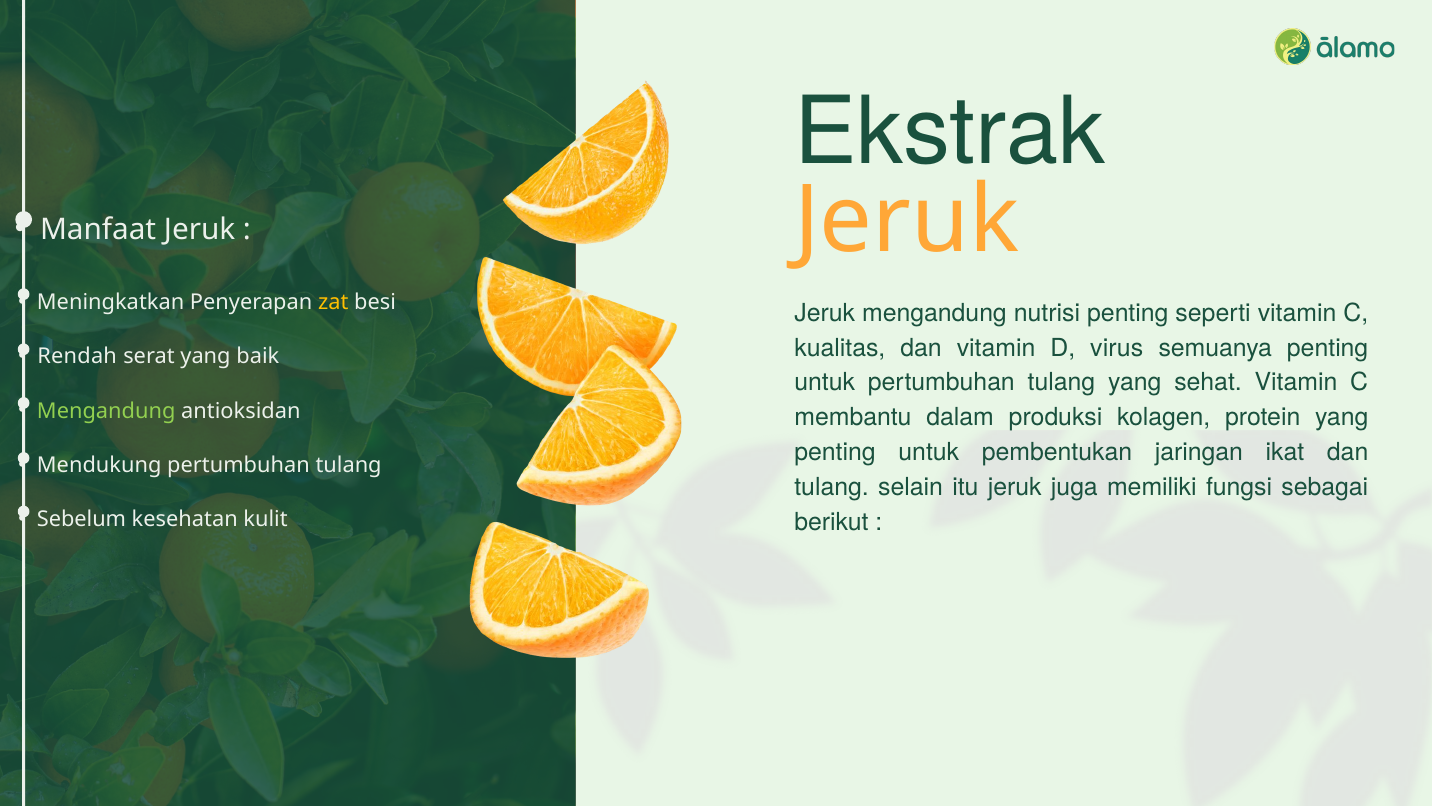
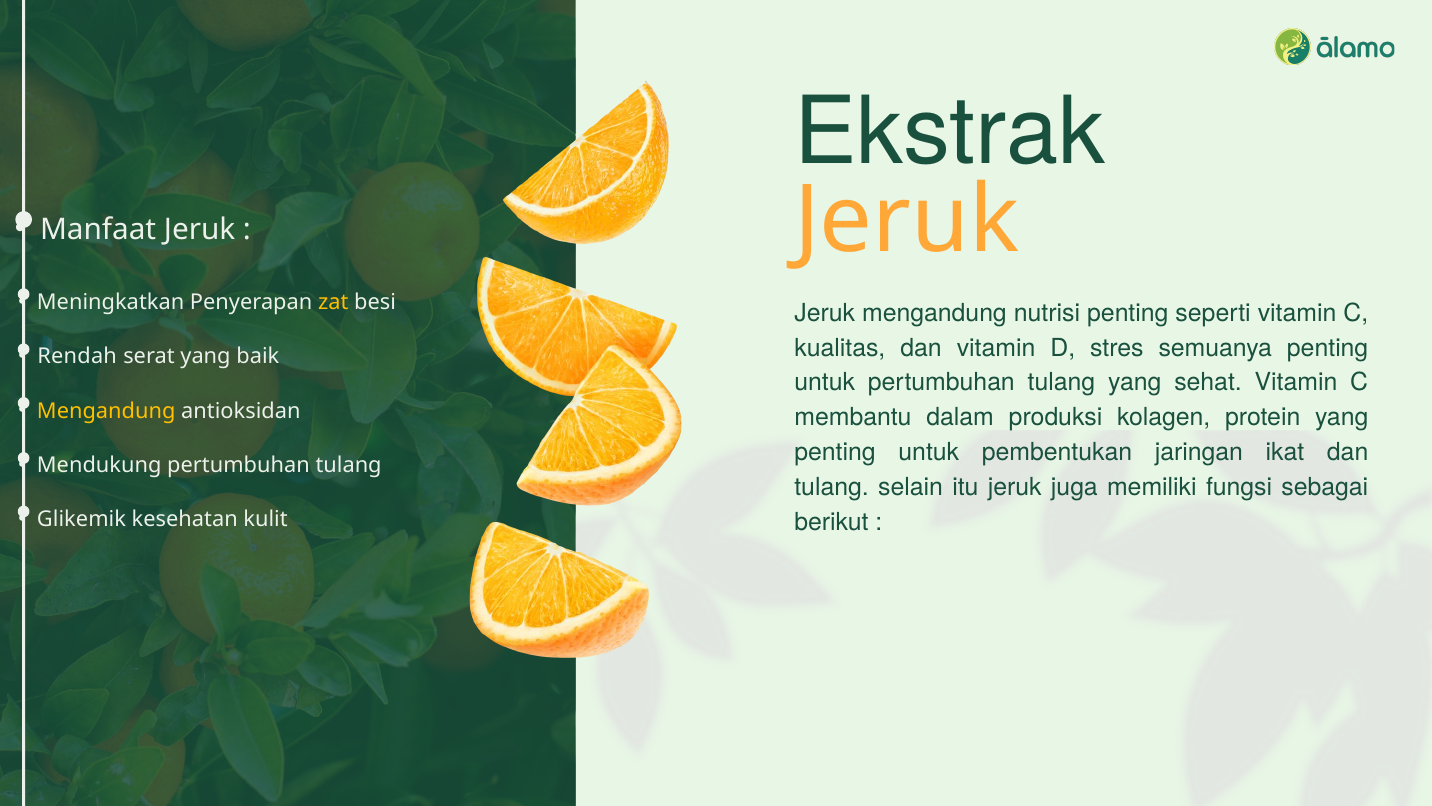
virus: virus -> stres
Mengandung at (106, 411) colour: light green -> yellow
Sebelum: Sebelum -> Glikemik
